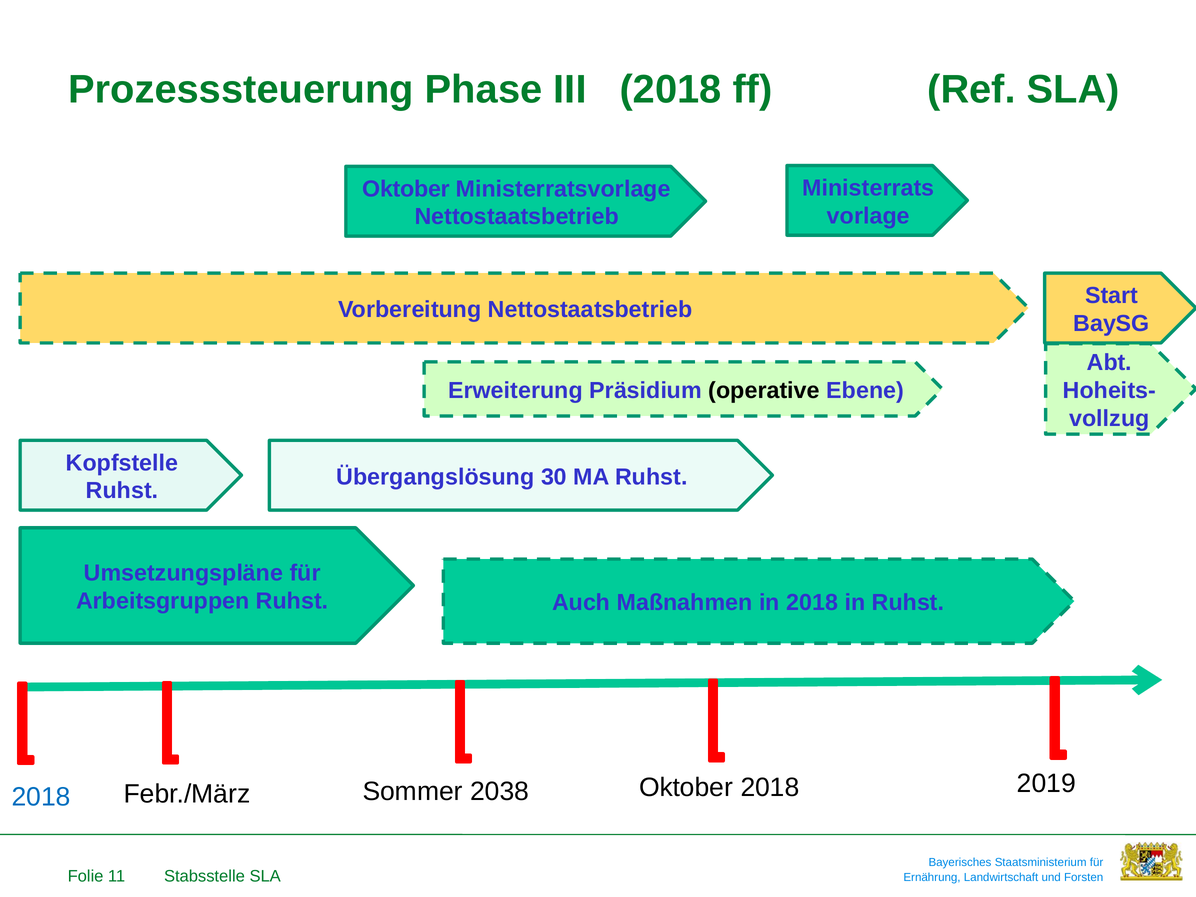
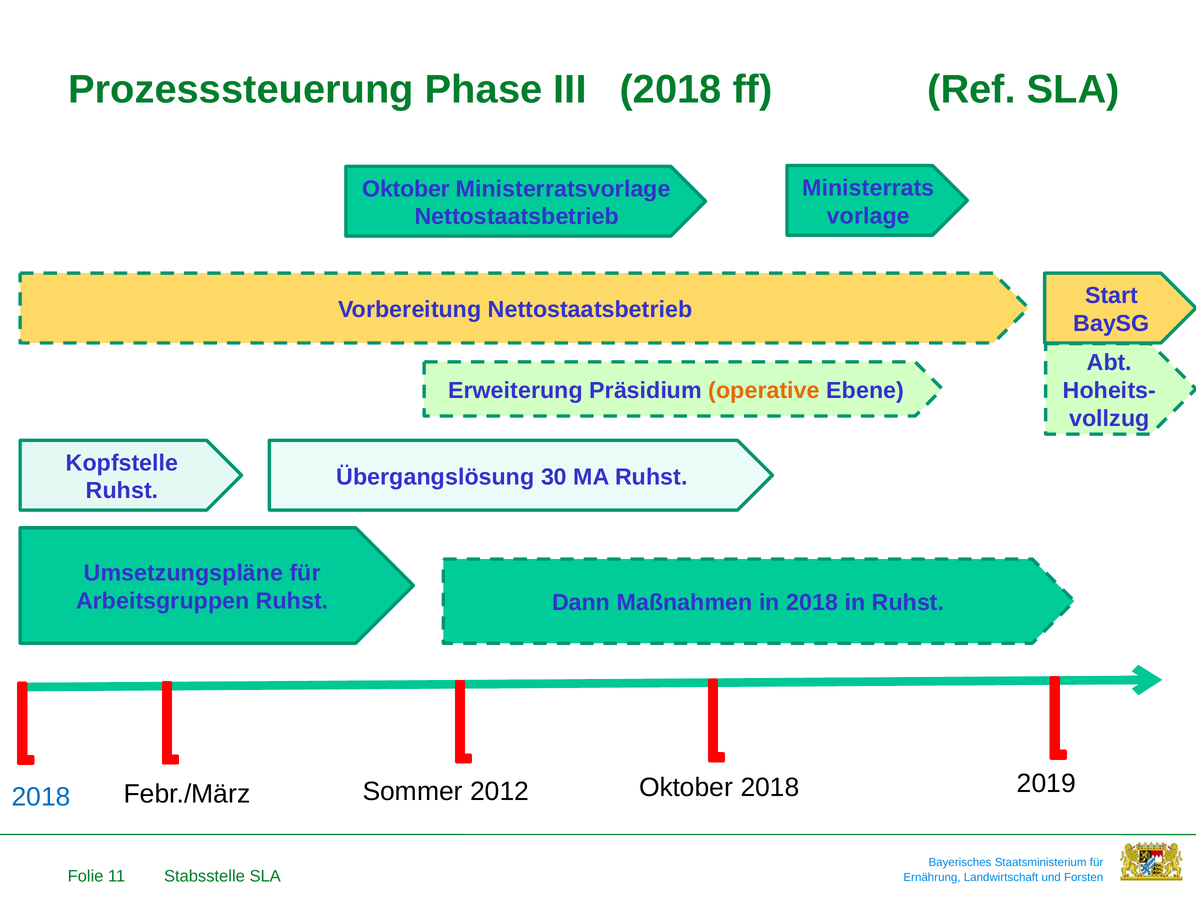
operative colour: black -> orange
Auch: Auch -> Dann
2038: 2038 -> 2012
